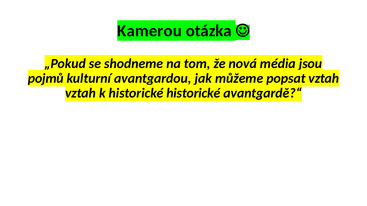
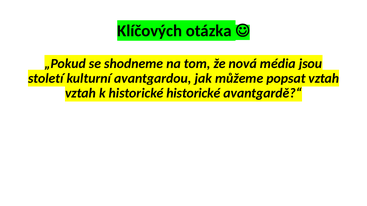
Kamerou: Kamerou -> Klíčových
pojmů: pojmů -> století
